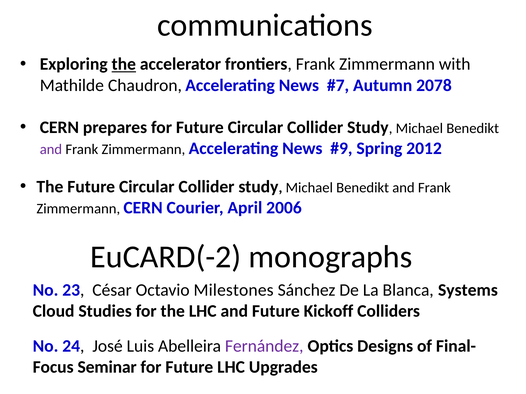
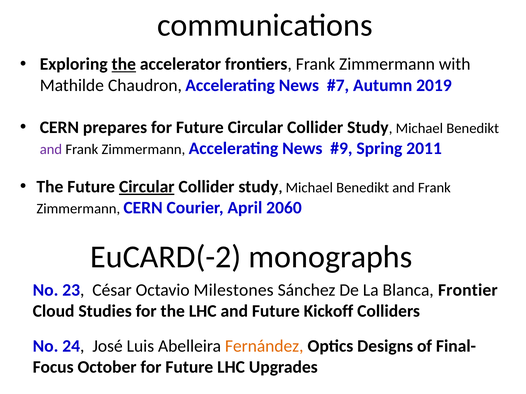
2078: 2078 -> 2019
2012: 2012 -> 2011
Circular at (147, 187) underline: none -> present
2006: 2006 -> 2060
Systems: Systems -> Frontier
Fernández colour: purple -> orange
Seminar: Seminar -> October
